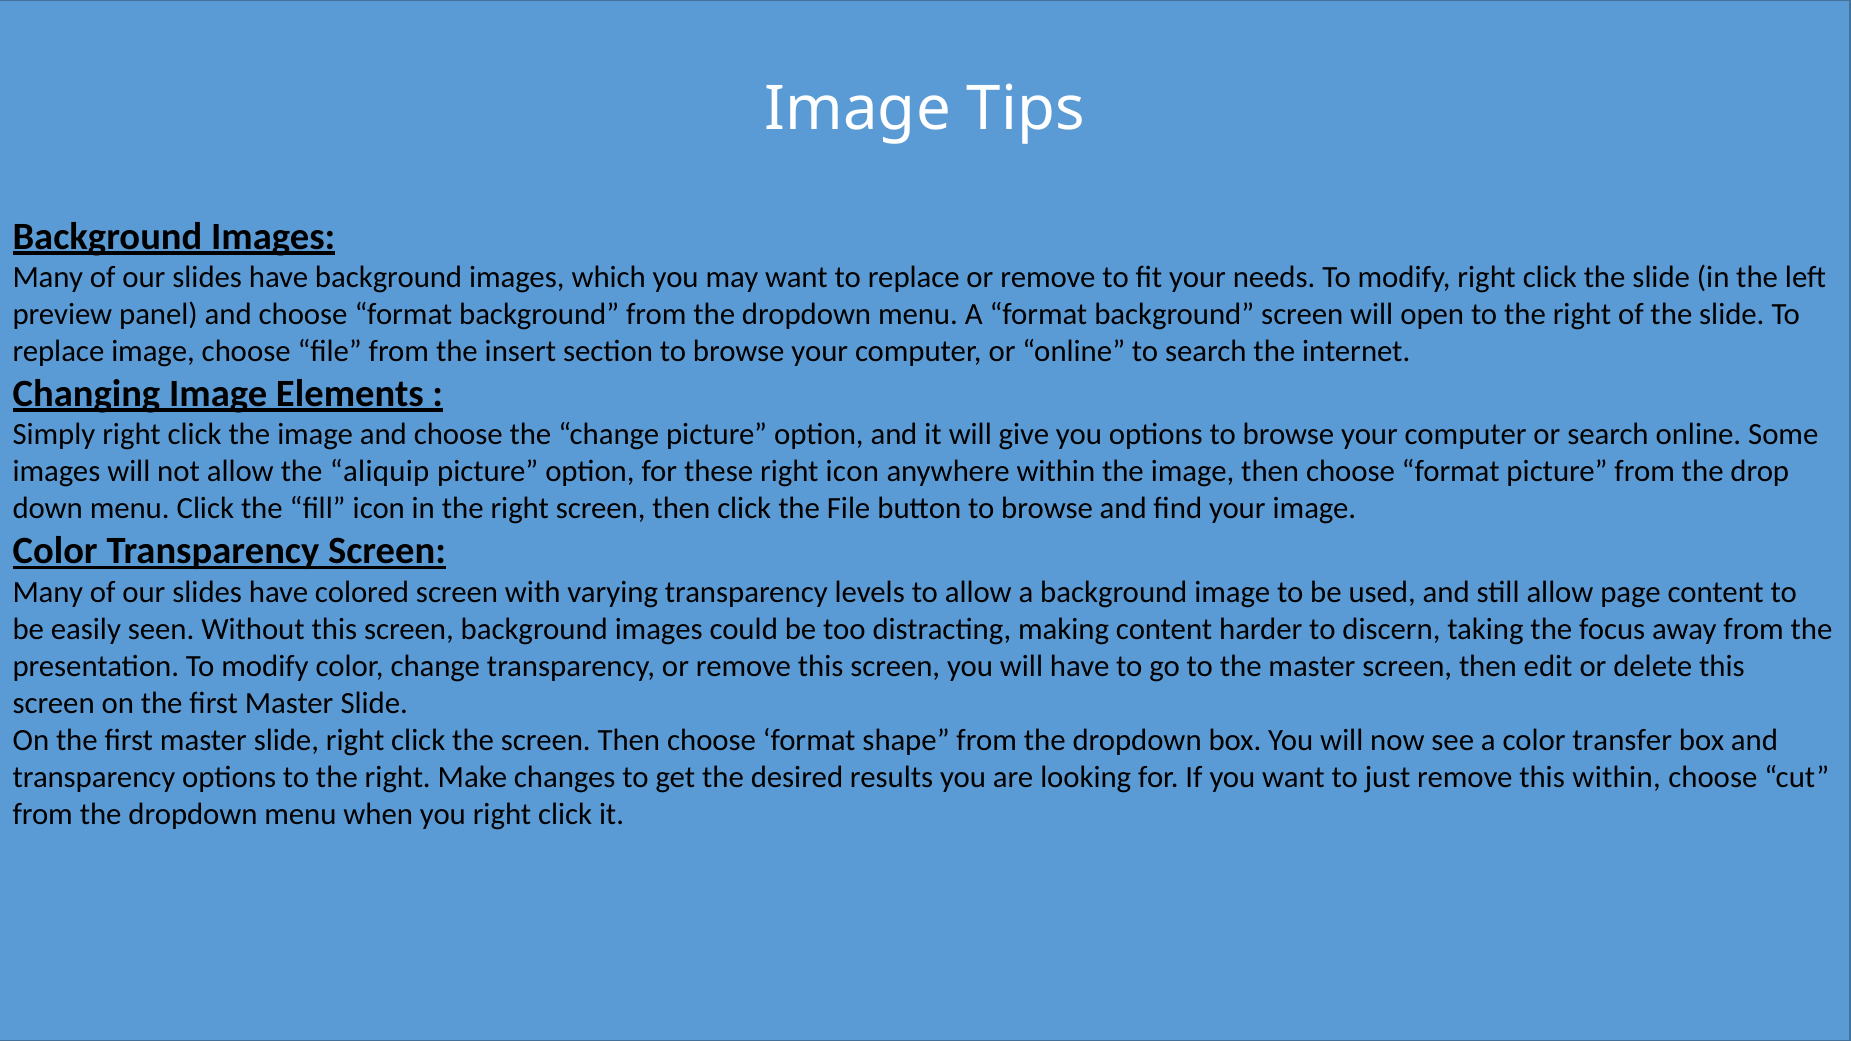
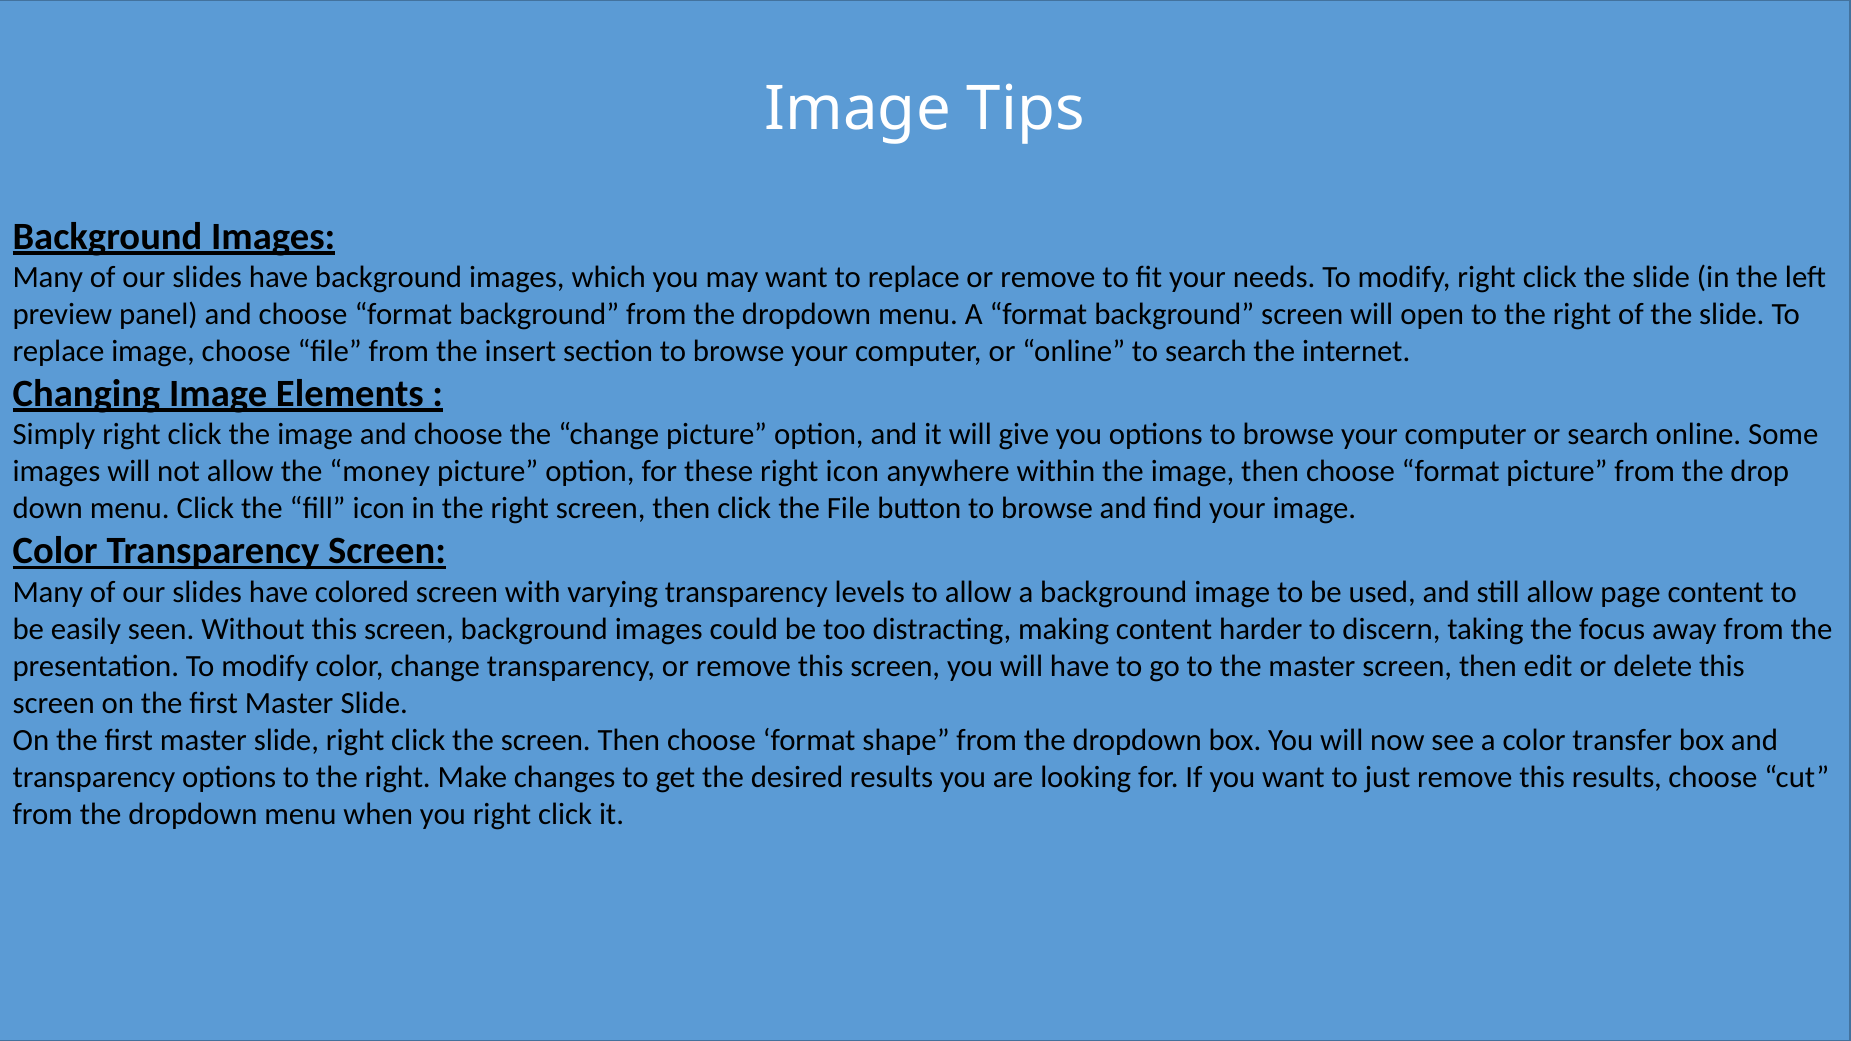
aliquip: aliquip -> money
this within: within -> results
